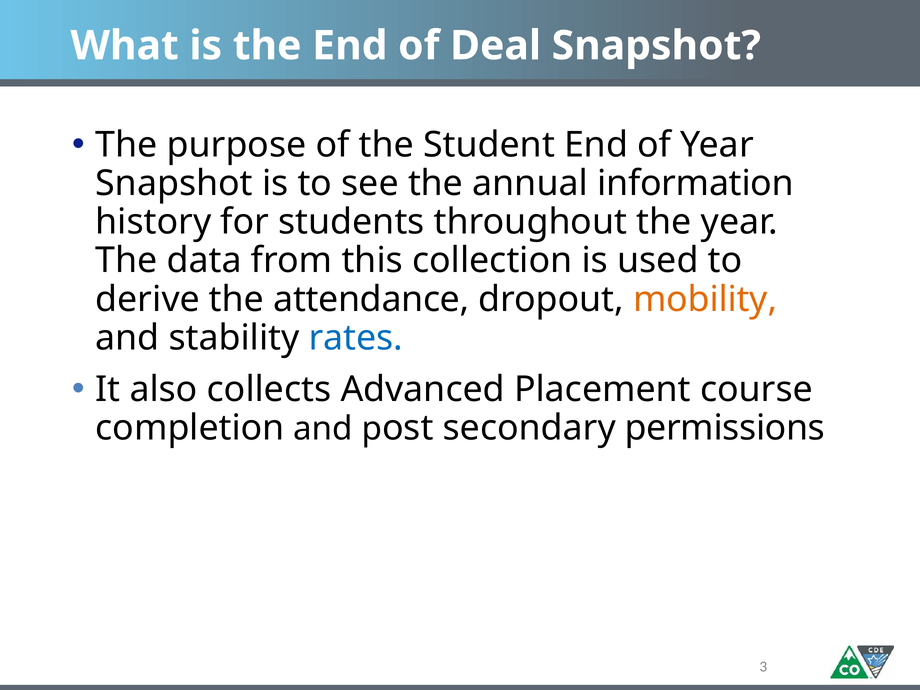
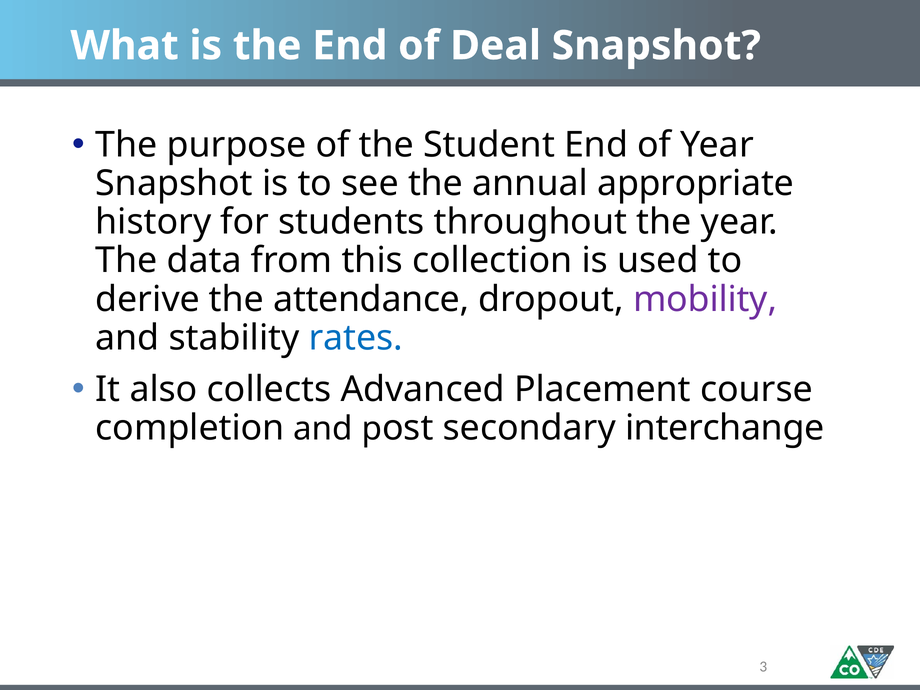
information: information -> appropriate
mobility colour: orange -> purple
permissions: permissions -> interchange
